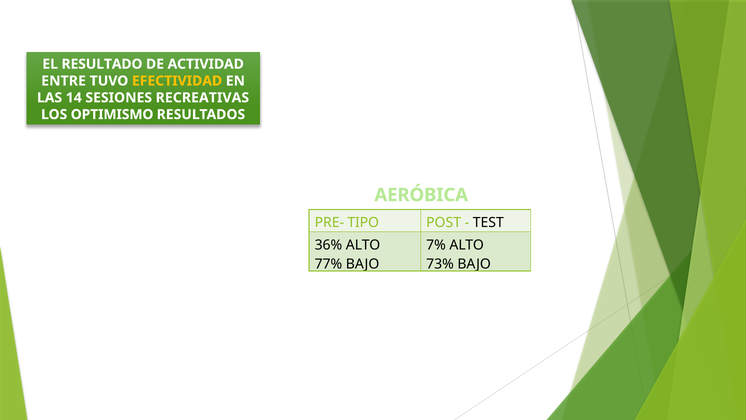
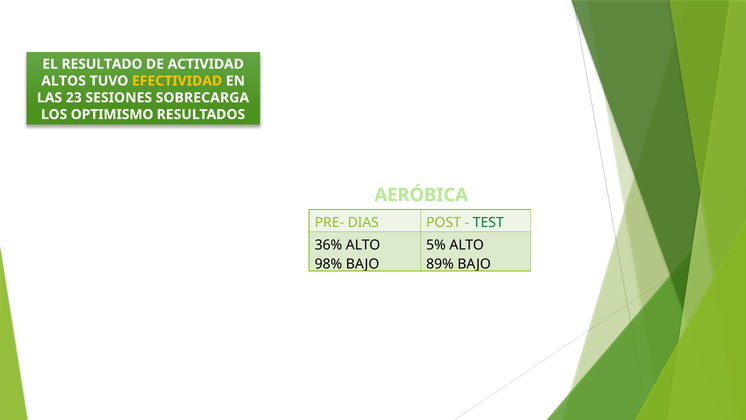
ENTRE: ENTRE -> ALTOS
14: 14 -> 23
RECREATIVAS: RECREATIVAS -> SOBRECARGA
TIPO: TIPO -> DIAS
TEST colour: black -> green
7%: 7% -> 5%
77%: 77% -> 98%
73%: 73% -> 89%
